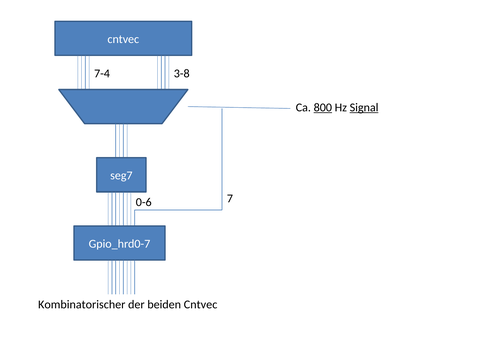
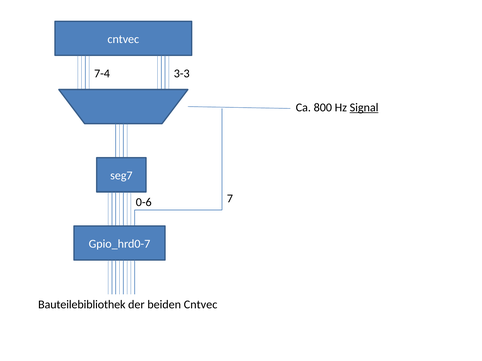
3-8: 3-8 -> 3-3
800 underline: present -> none
Kombinatorischer: Kombinatorischer -> Bauteilebibliothek
